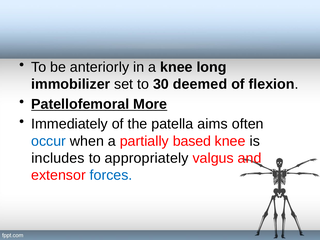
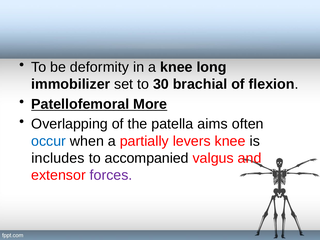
anteriorly: anteriorly -> deformity
deemed: deemed -> brachial
Immediately: Immediately -> Overlapping
based: based -> levers
appropriately: appropriately -> accompanied
forces colour: blue -> purple
